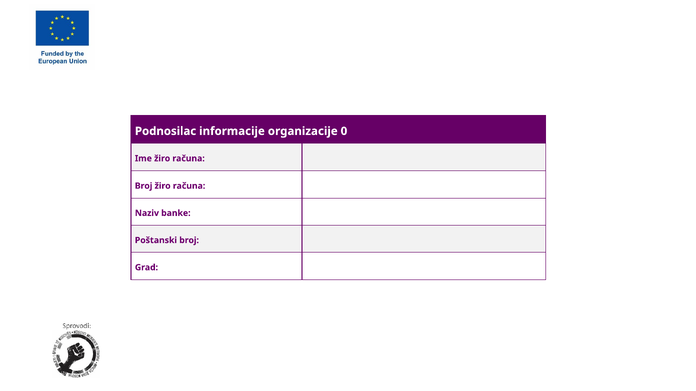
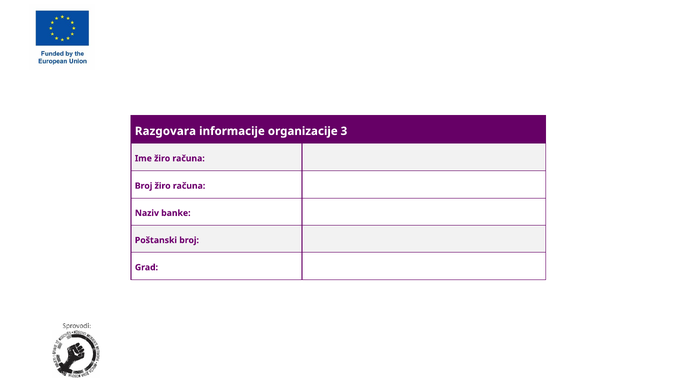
Podnosilac: Podnosilac -> Razgovara
0: 0 -> 3
